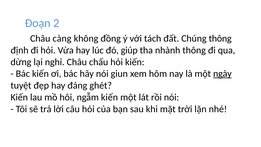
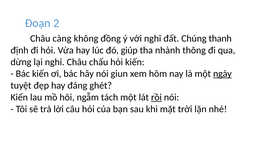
tách: tách -> nghĩ
Chúng thông: thông -> thanh
ngẫm kiến: kiến -> tách
rồi underline: none -> present
